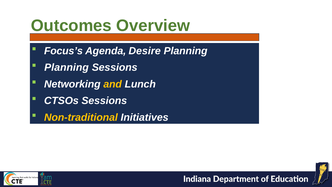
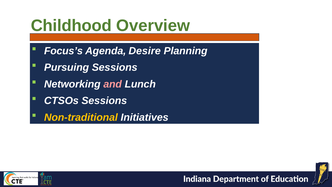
Outcomes: Outcomes -> Childhood
Planning at (67, 67): Planning -> Pursuing
and colour: yellow -> pink
